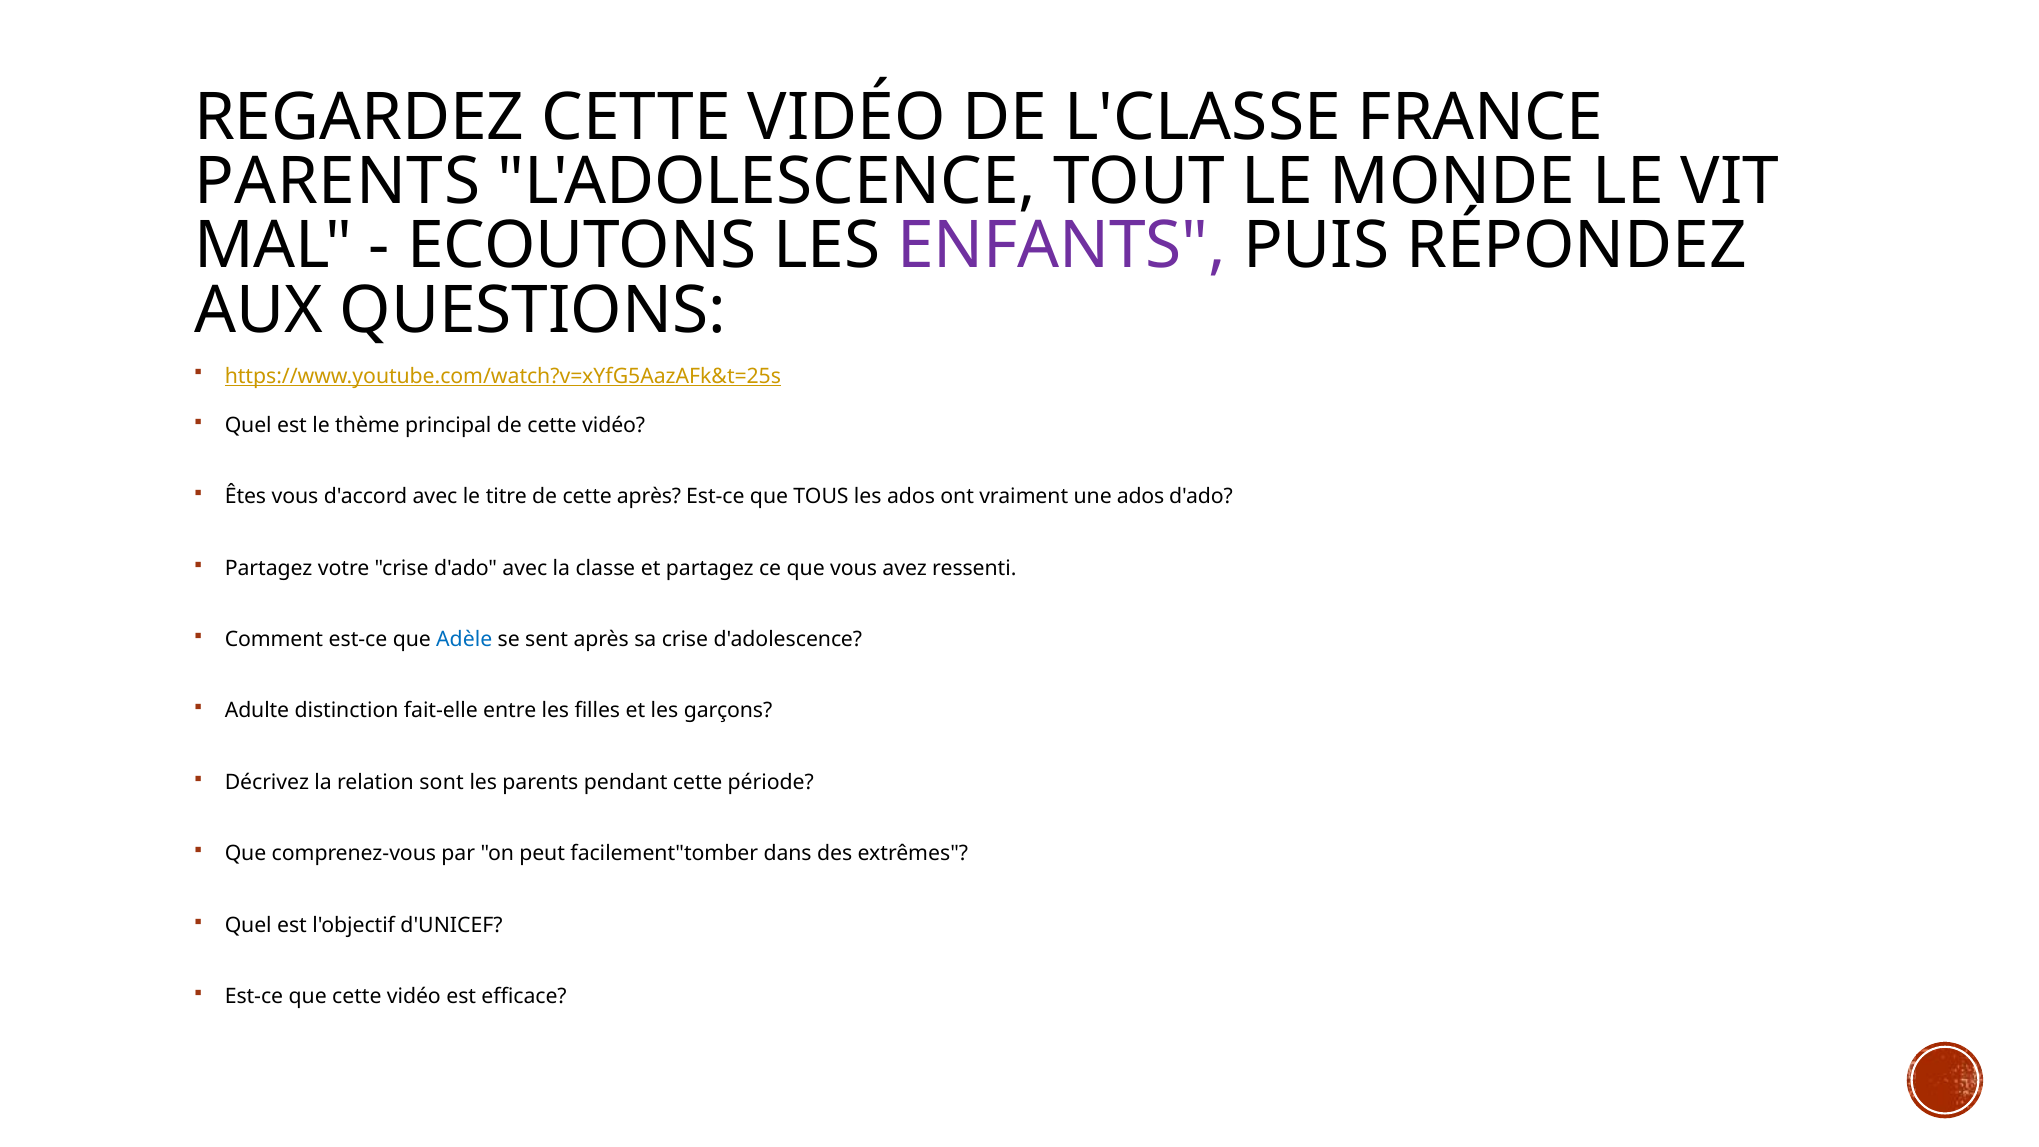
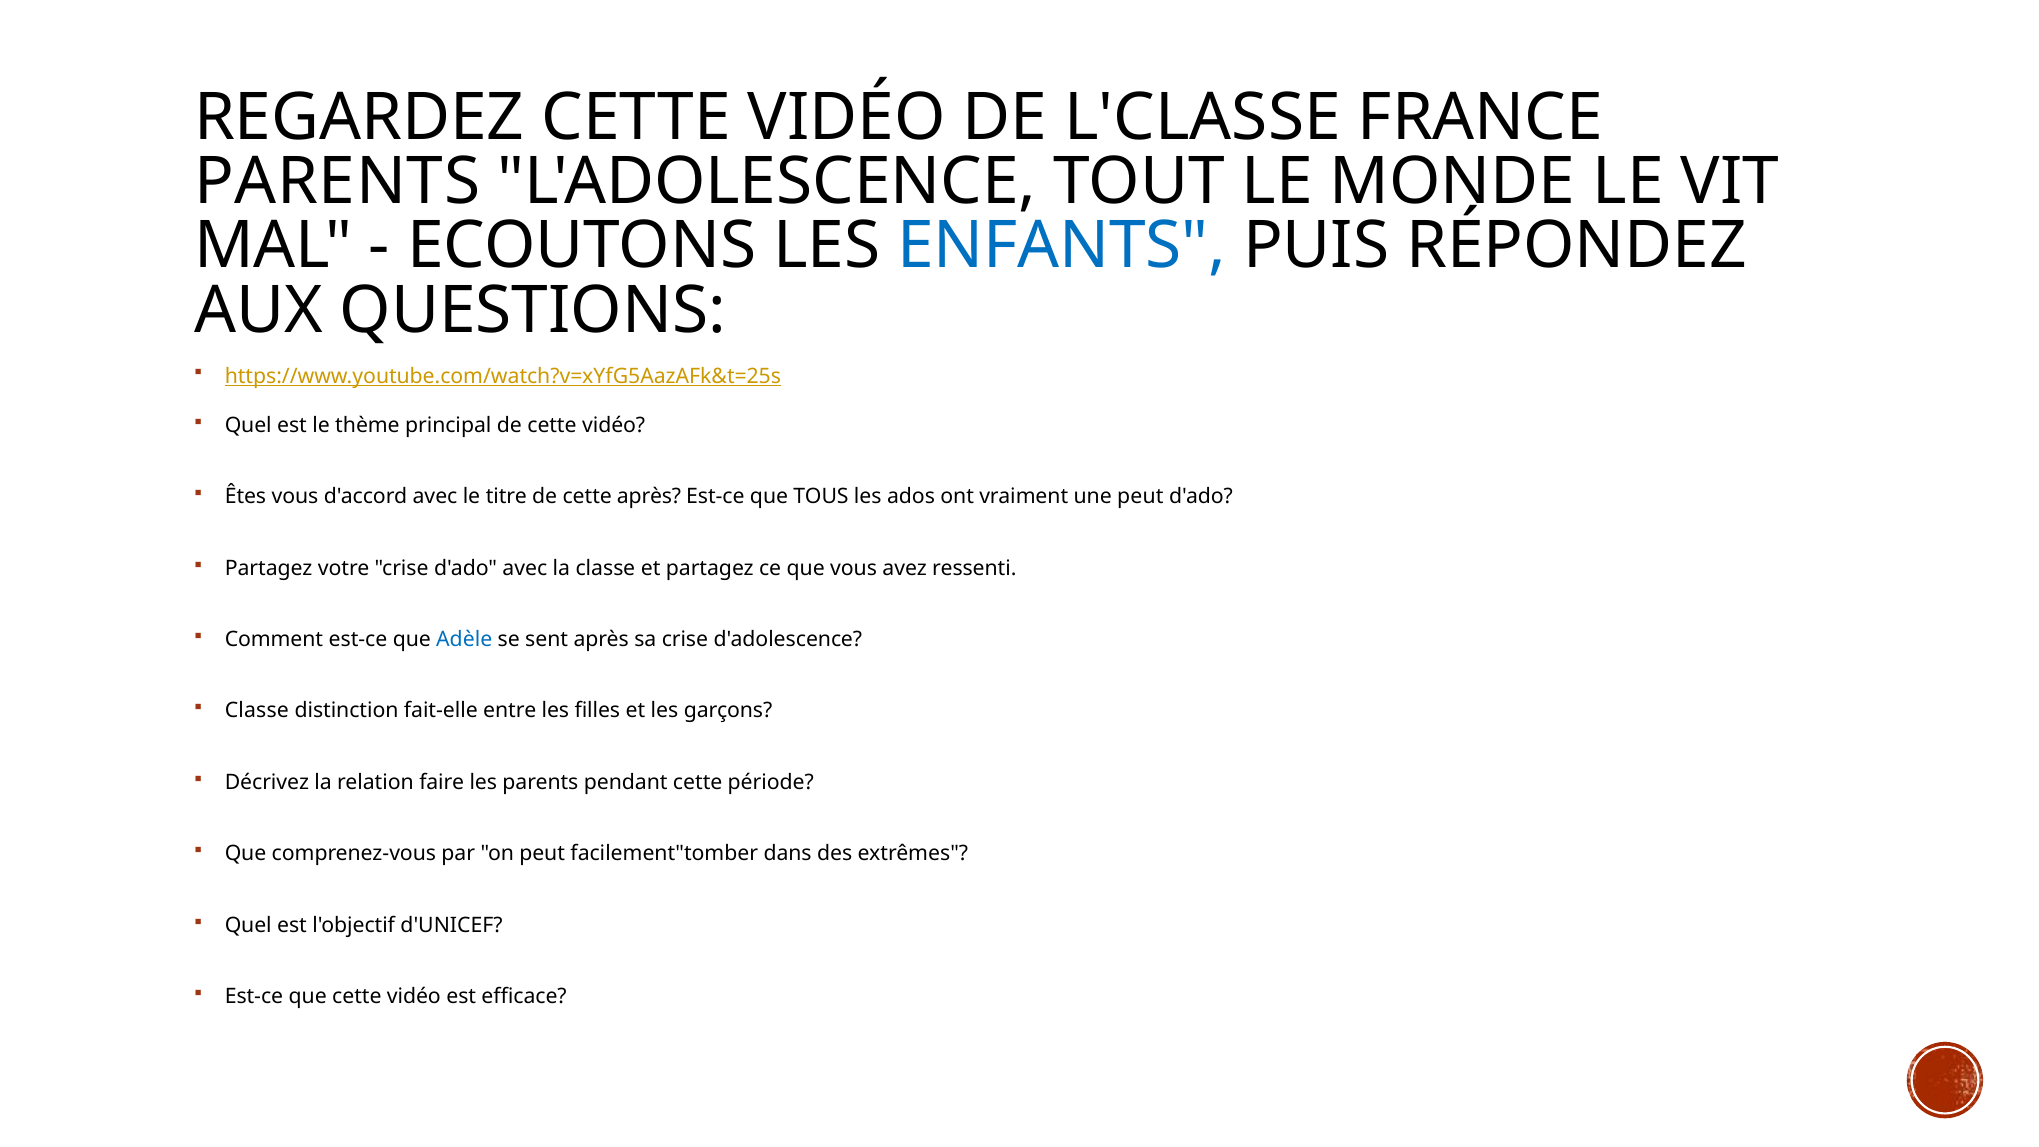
ENFANTS colour: purple -> blue
une ados: ados -> peut
Adulte at (257, 711): Adulte -> Classe
sont: sont -> faire
